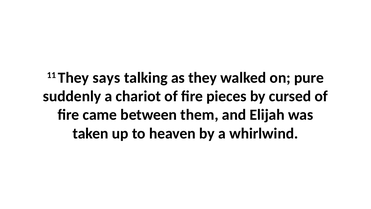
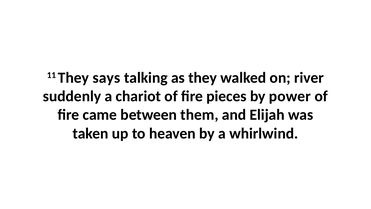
pure: pure -> river
cursed: cursed -> power
